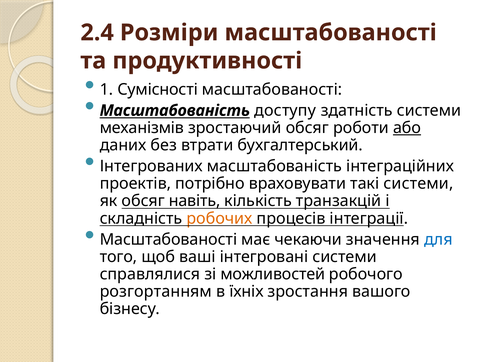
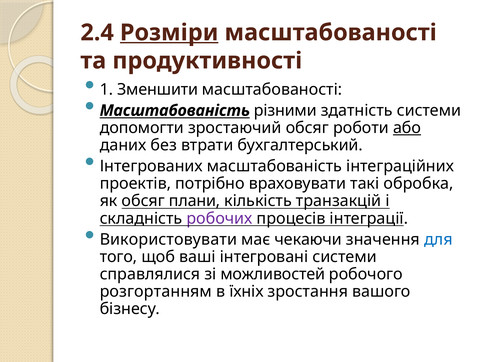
Розміри underline: none -> present
Сумісності: Сумісності -> Зменшити
доступу: доступу -> різними
механізмів: механізмів -> допомогти
такі системи: системи -> обробка
навіть: навіть -> плани
робочих colour: orange -> purple
Масштабованості at (168, 239): Масштабованості -> Використовувати
